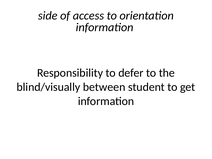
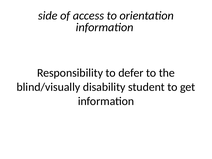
between: between -> disability
